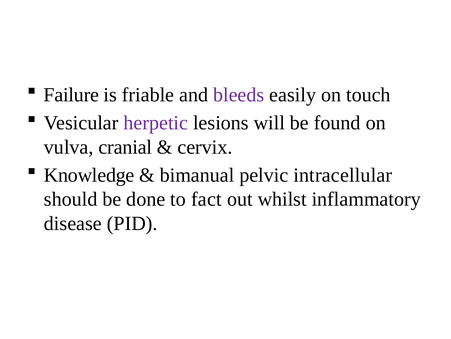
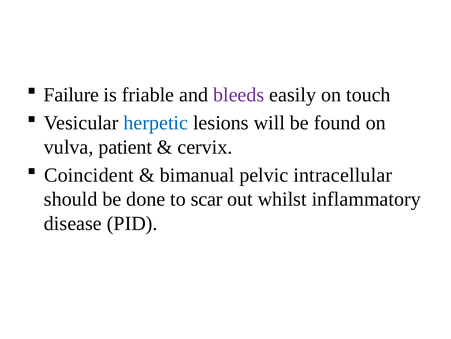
herpetic colour: purple -> blue
cranial: cranial -> patient
Knowledge: Knowledge -> Coincident
fact: fact -> scar
